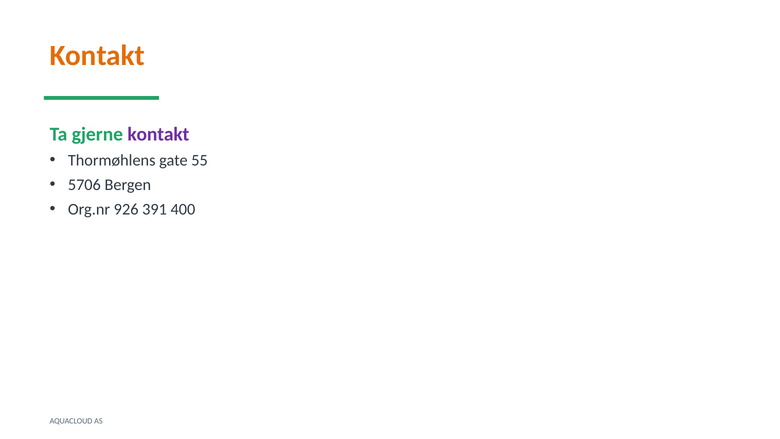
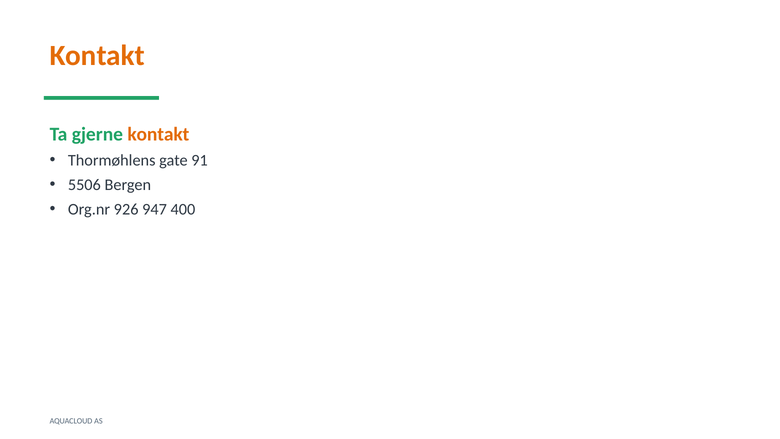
kontakt at (158, 134) colour: purple -> orange
55: 55 -> 91
5706: 5706 -> 5506
391: 391 -> 947
